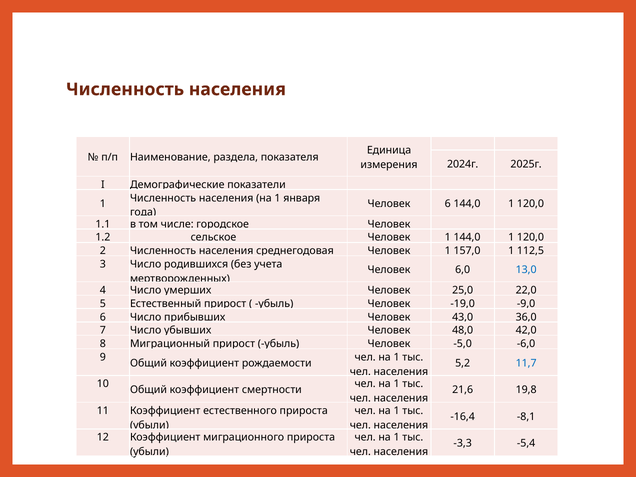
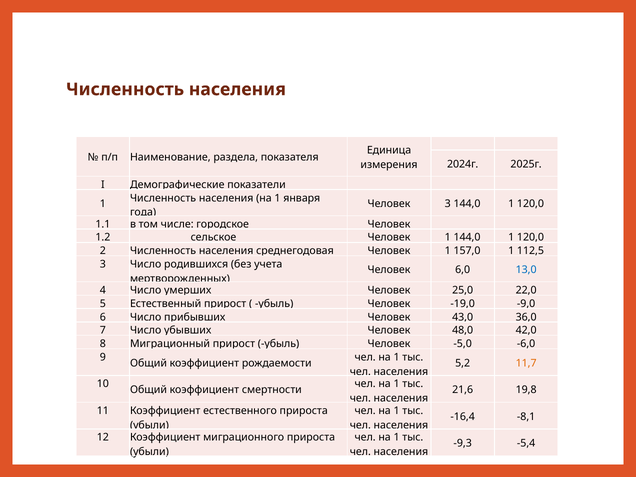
Человек 6: 6 -> 3
11,7 colour: blue -> orange
-3,3: -3,3 -> -9,3
